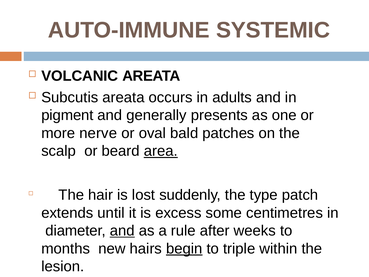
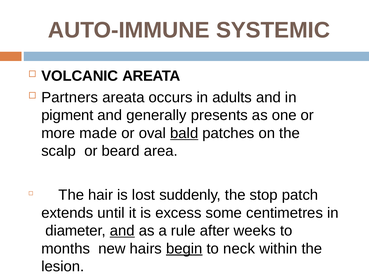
Subcutis: Subcutis -> Partners
nerve: nerve -> made
bald underline: none -> present
area underline: present -> none
type: type -> stop
triple: triple -> neck
